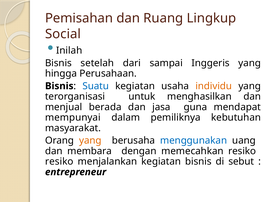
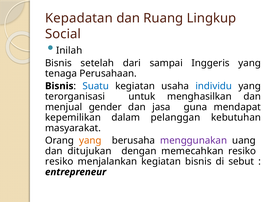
Pemisahan: Pemisahan -> Kepadatan
hingga: hingga -> tenaga
individu colour: orange -> blue
berada: berada -> gender
mempunyai: mempunyai -> kepemilikan
pemiliknya: pemiliknya -> pelanggan
menggunakan colour: blue -> purple
membara: membara -> ditujukan
